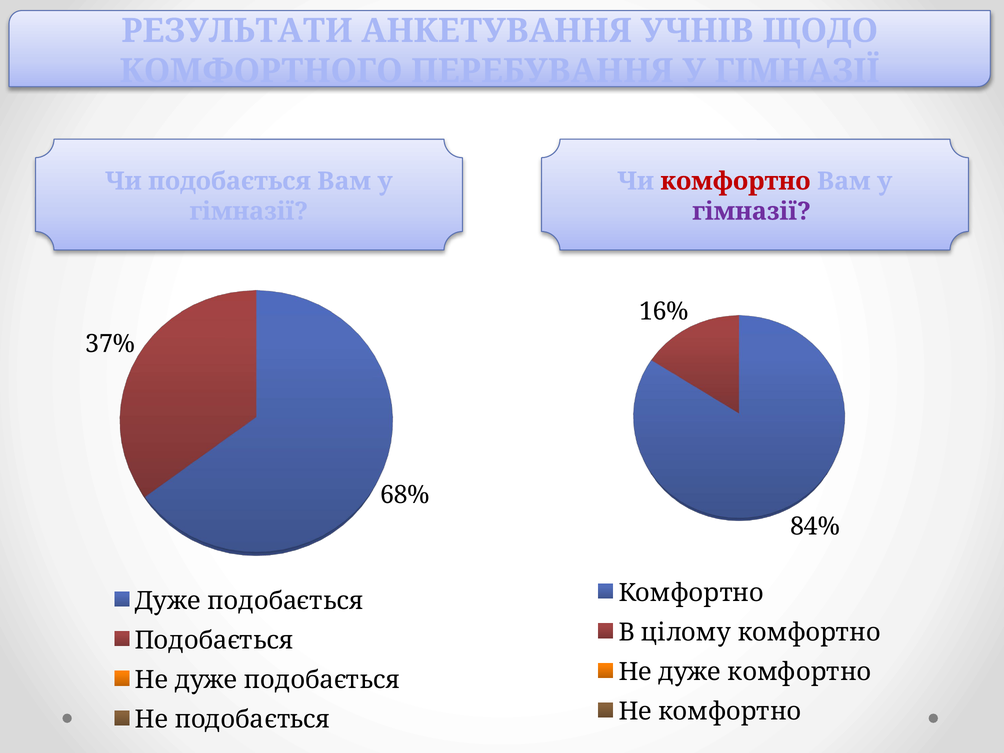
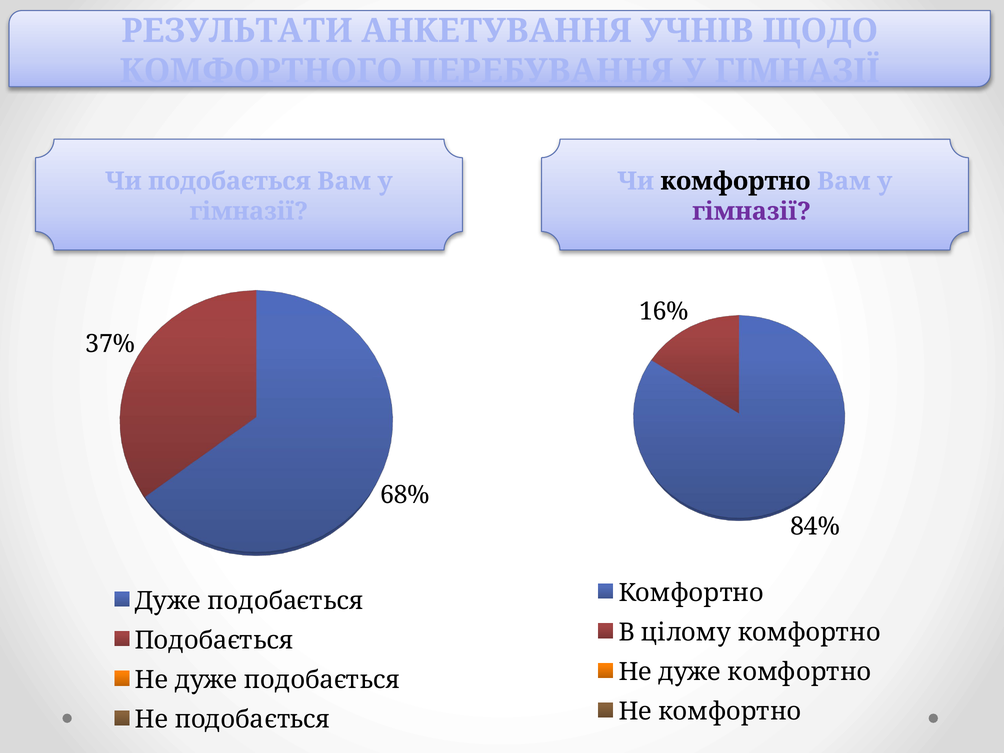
комфортно at (736, 181) colour: red -> black
